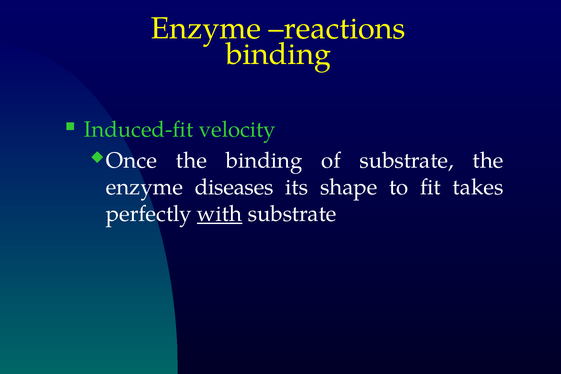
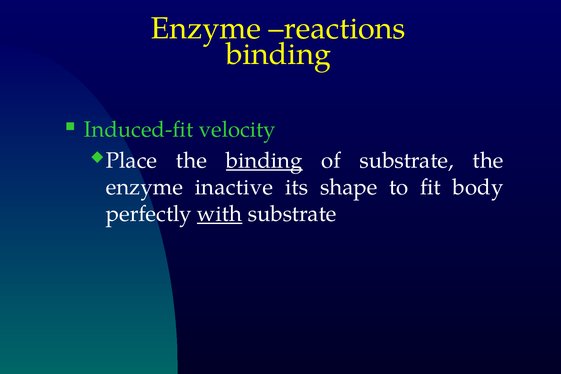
Once: Once -> Place
binding at (264, 161) underline: none -> present
diseases: diseases -> inactive
takes: takes -> body
